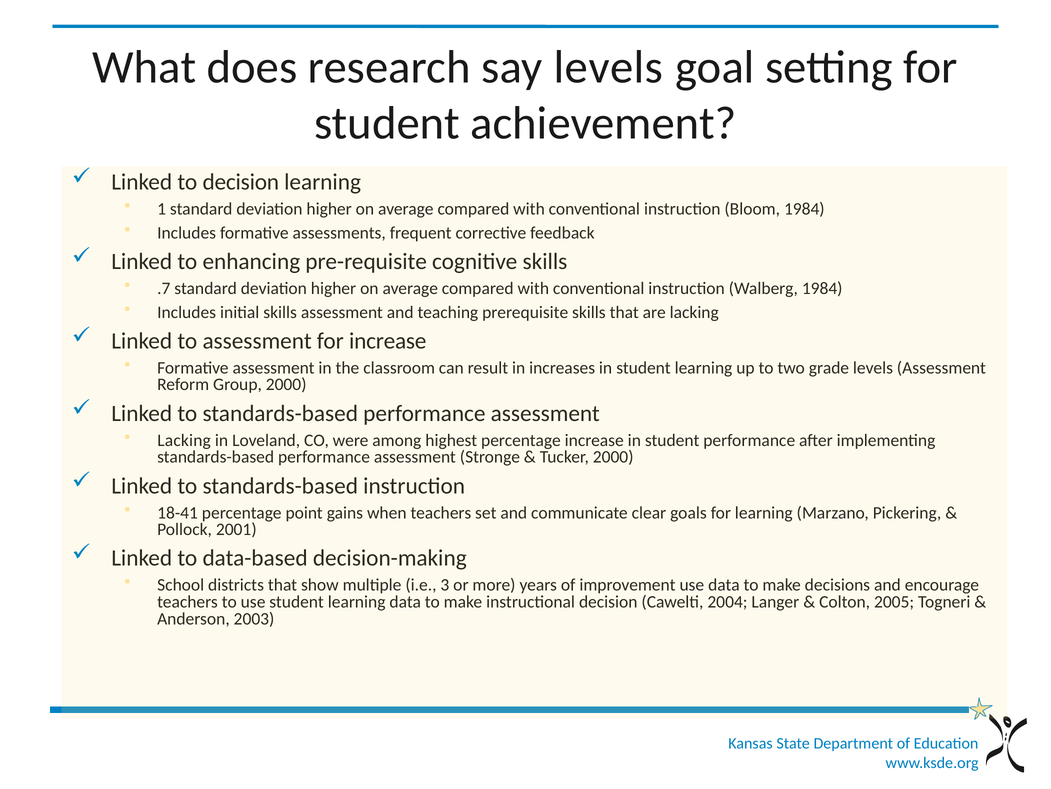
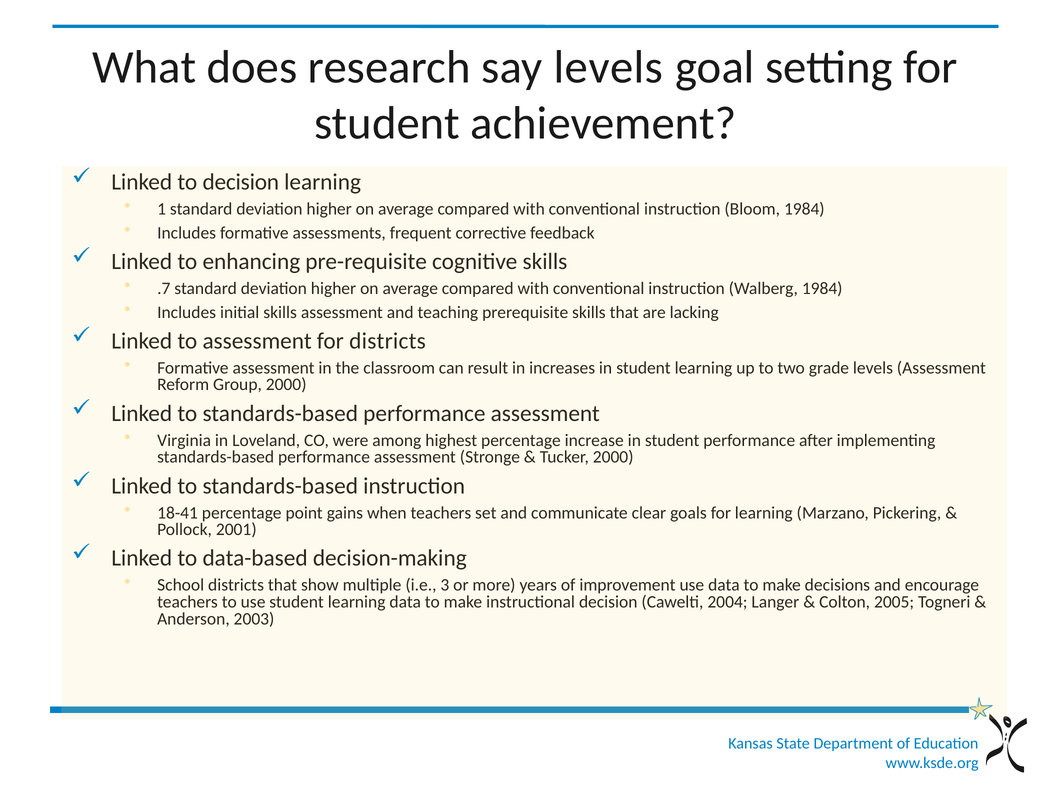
for increase: increase -> districts
Lacking at (184, 440): Lacking -> Virginia
